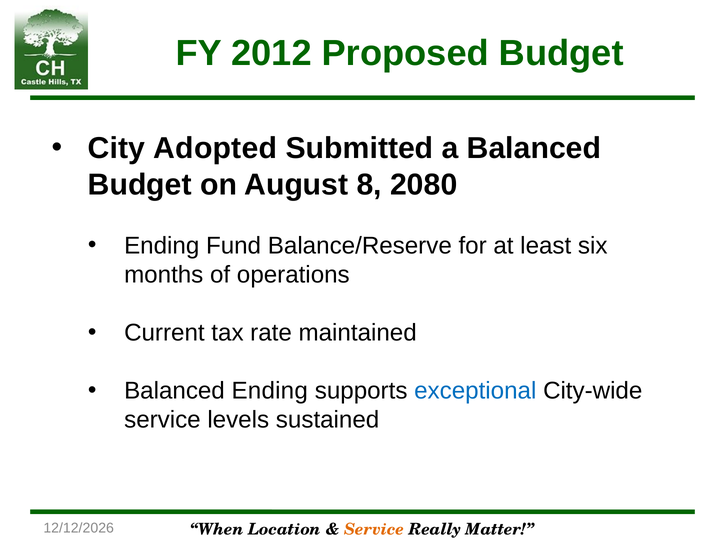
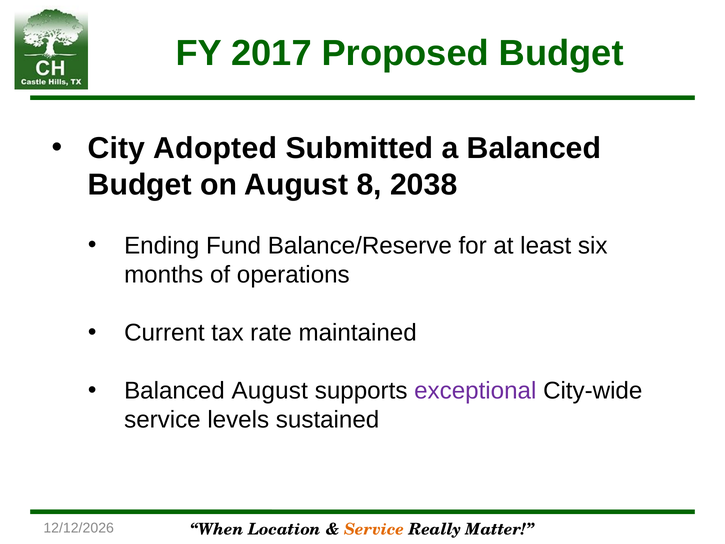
2012: 2012 -> 2017
2080: 2080 -> 2038
Balanced Ending: Ending -> August
exceptional colour: blue -> purple
